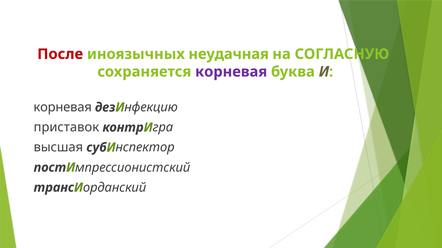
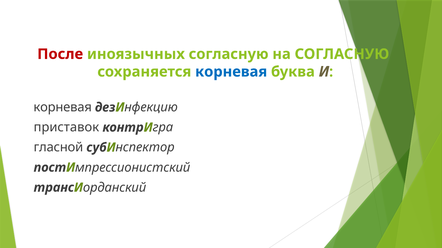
иноязычных неудачная: неудачная -> согласную
корневая at (231, 72) colour: purple -> blue
высшая: высшая -> гласной
